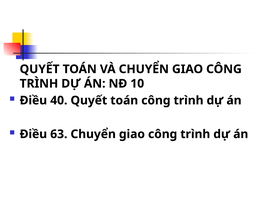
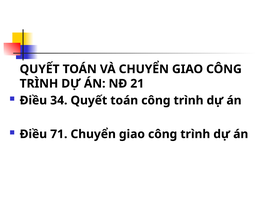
10: 10 -> 21
40: 40 -> 34
63: 63 -> 71
